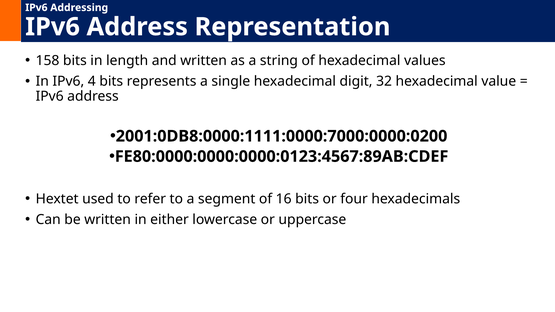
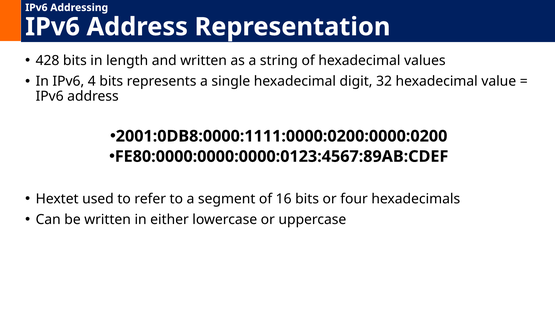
158: 158 -> 428
2001:0DB8:0000:1111:0000:7000:0000:0200: 2001:0DB8:0000:1111:0000:7000:0000:0200 -> 2001:0DB8:0000:1111:0000:0200:0000:0200
